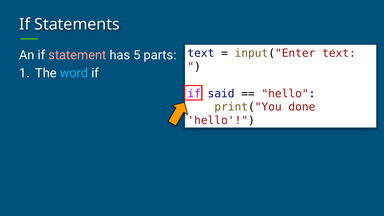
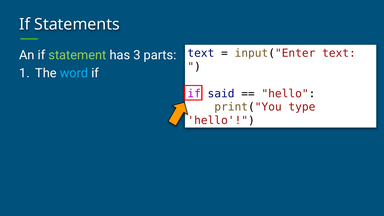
statement colour: pink -> light green
5: 5 -> 3
done: done -> type
